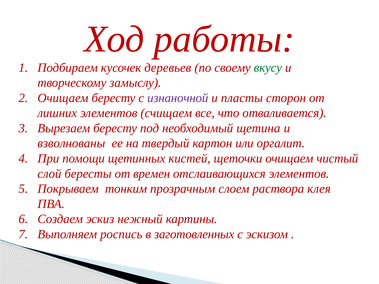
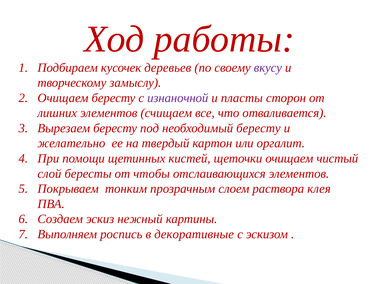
вкусу colour: green -> purple
необходимый щетина: щетина -> бересту
взволнованы: взволнованы -> желательно
времен: времен -> чтобы
заготовленных: заготовленных -> декоративные
